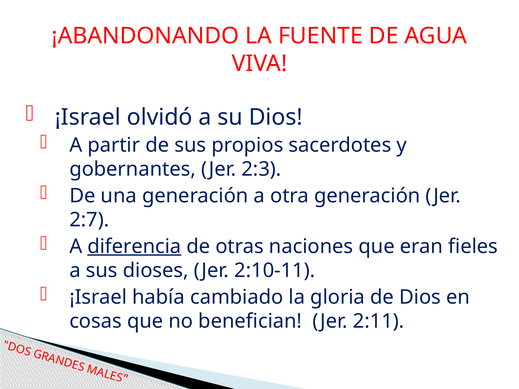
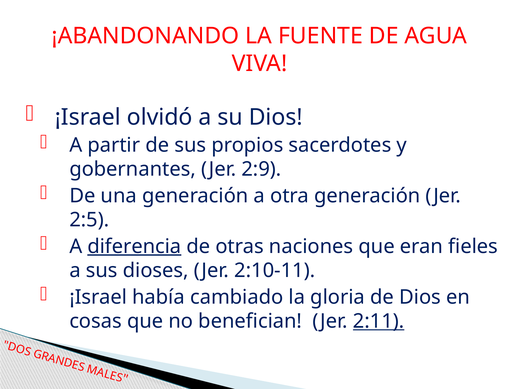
2:3: 2:3 -> 2:9
2:7: 2:7 -> 2:5
2:11 underline: none -> present
